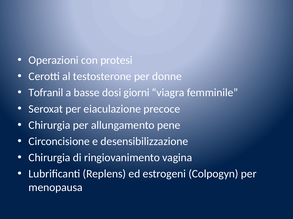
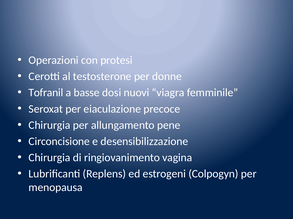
giorni: giorni -> nuovi
